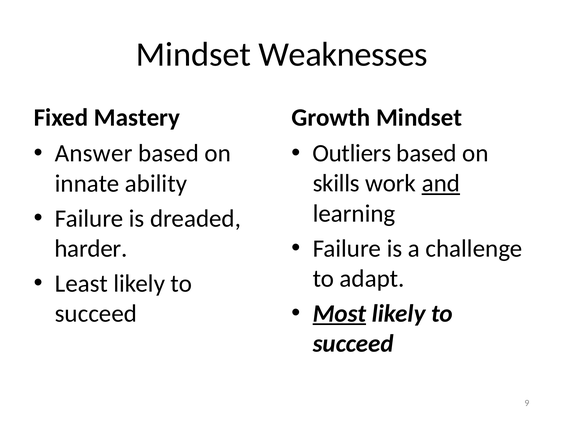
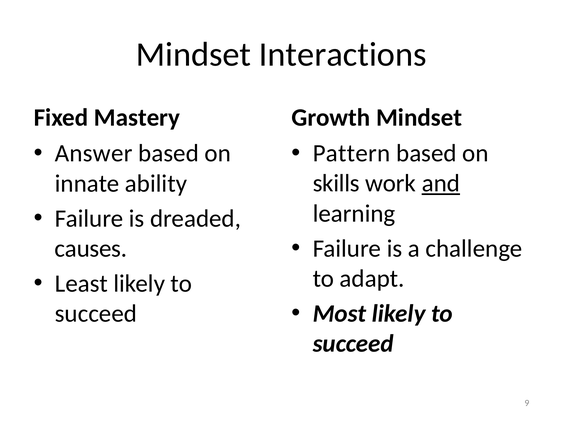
Weaknesses: Weaknesses -> Interactions
Outliers: Outliers -> Pattern
harder: harder -> causes
Most underline: present -> none
